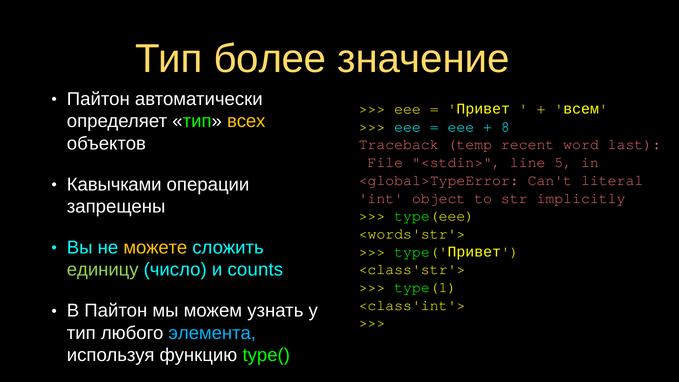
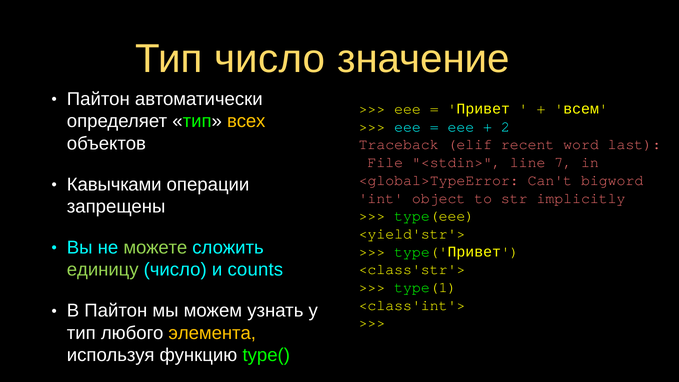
Тип более: более -> число
8: 8 -> 2
temp: temp -> elif
5: 5 -> 7
literal: literal -> bigword
<words'str'>: <words'str'> -> <yield'str'>
можете colour: yellow -> light green
элемента colour: light blue -> yellow
